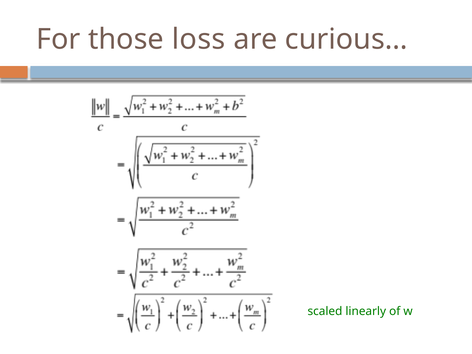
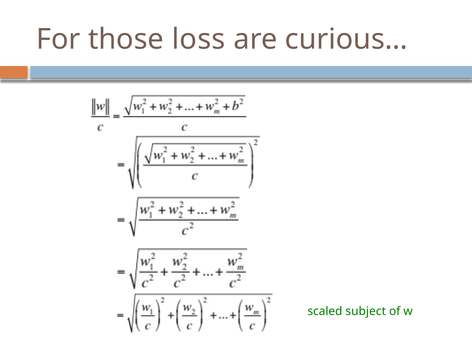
linearly: linearly -> subject
